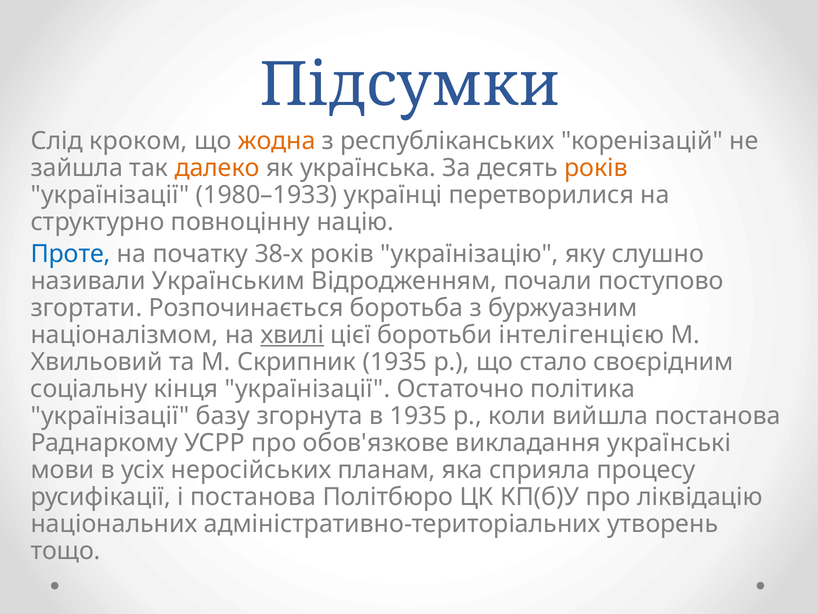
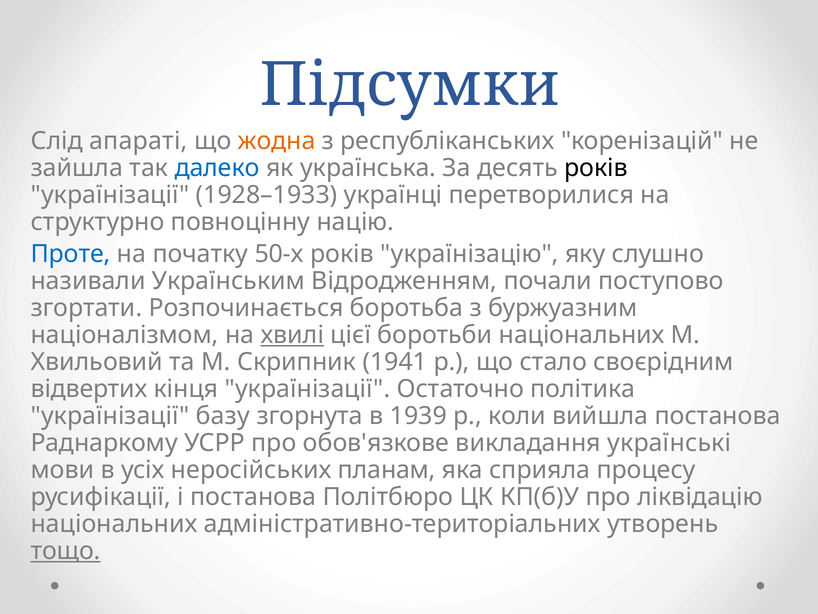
кроком: кроком -> апараті
далеко colour: orange -> blue
років at (596, 168) colour: orange -> black
1980–1933: 1980–1933 -> 1928–1933
38-х: 38-х -> 50-х
боротьби інтелігенцією: інтелігенцією -> національних
Скрипник 1935: 1935 -> 1941
соціальну: соціальну -> відвертих
в 1935: 1935 -> 1939
тощо underline: none -> present
